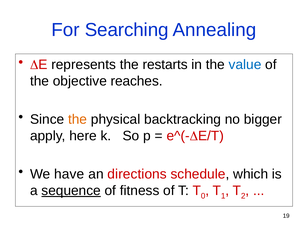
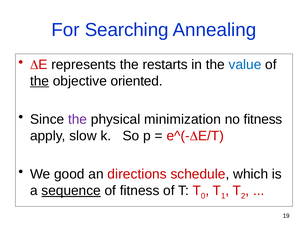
the at (40, 81) underline: none -> present
reaches: reaches -> oriented
the at (78, 119) colour: orange -> purple
backtracking: backtracking -> minimization
no bigger: bigger -> fitness
here: here -> slow
have: have -> good
